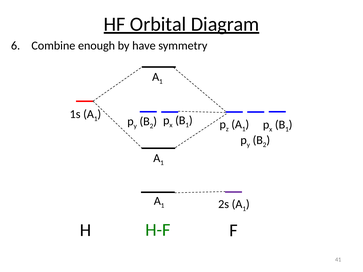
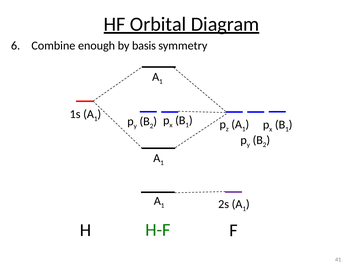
have: have -> basis
